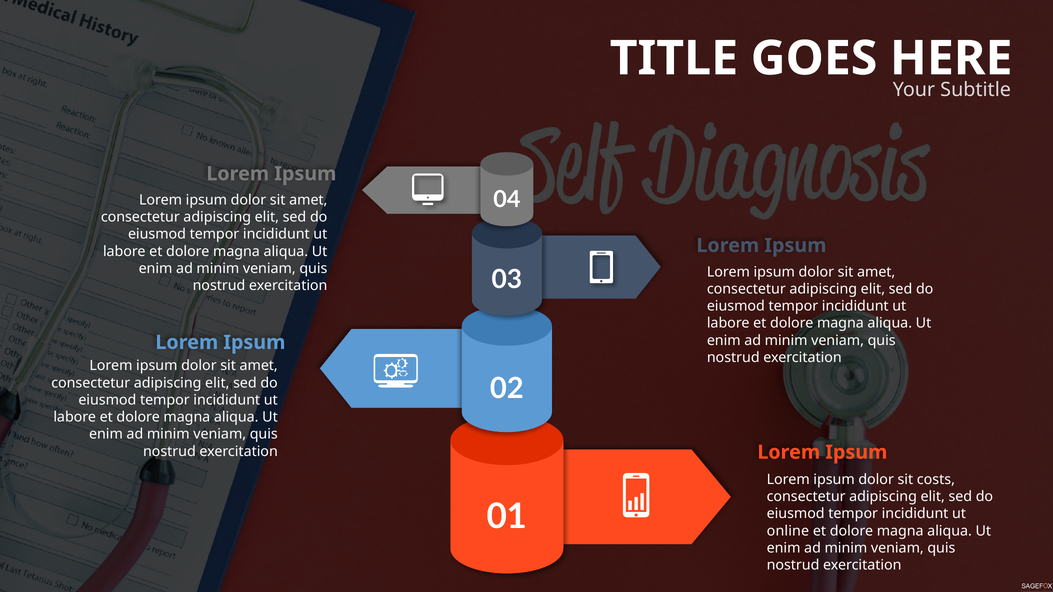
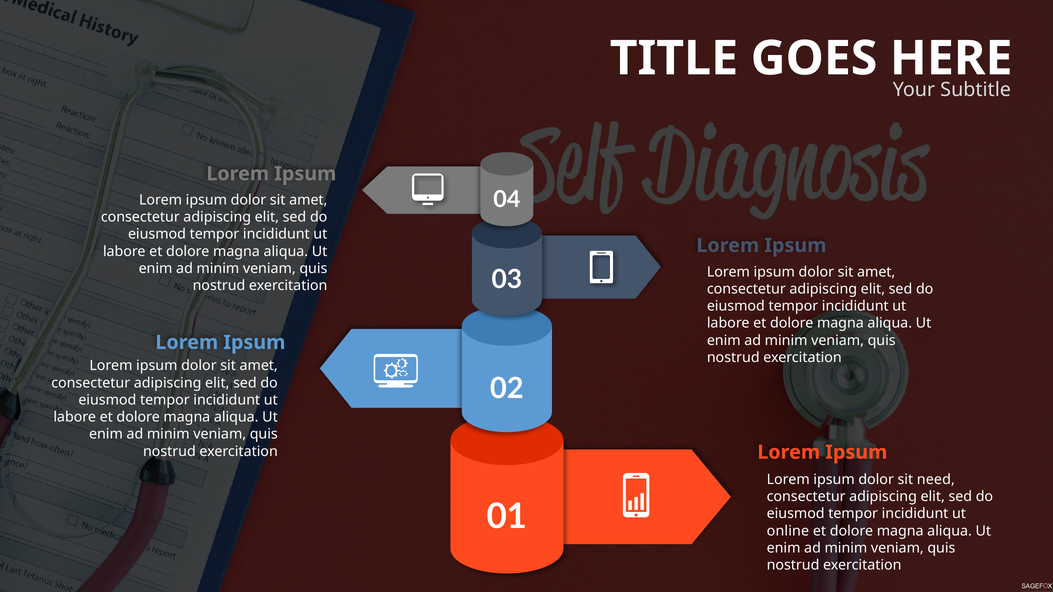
costs: costs -> need
